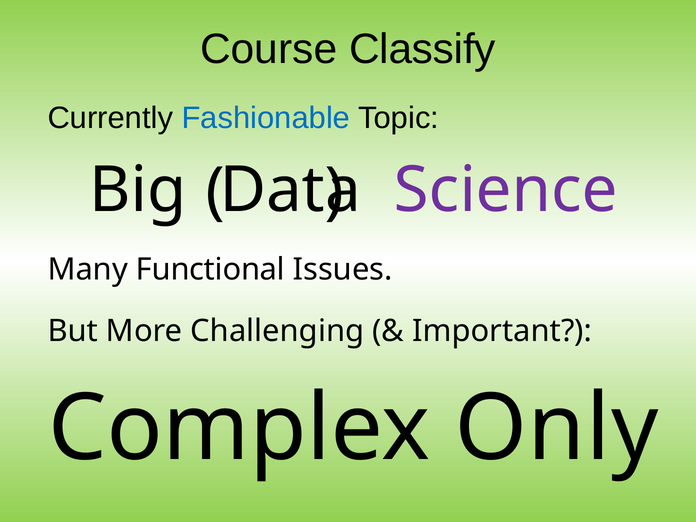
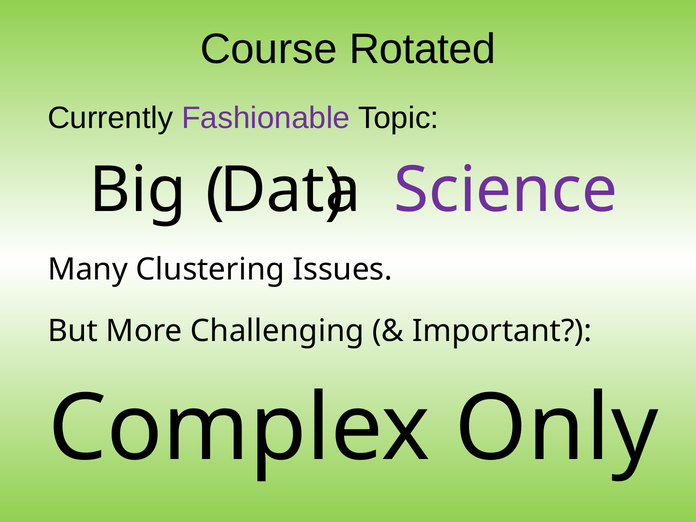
Classify: Classify -> Rotated
Fashionable colour: blue -> purple
Functional: Functional -> Clustering
